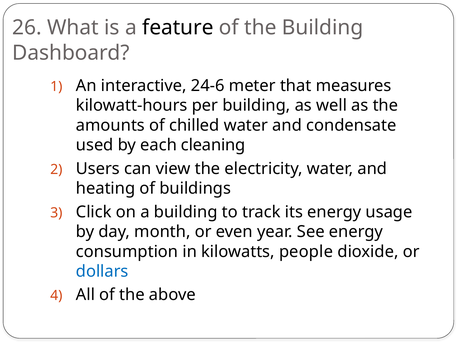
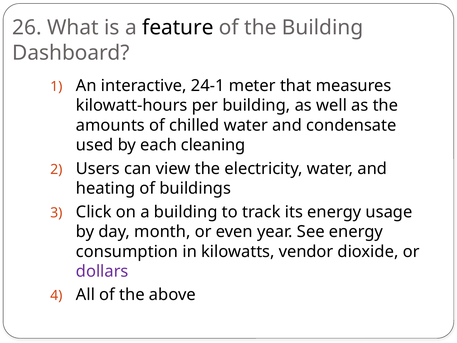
24-6: 24-6 -> 24-1
people: people -> vendor
dollars colour: blue -> purple
